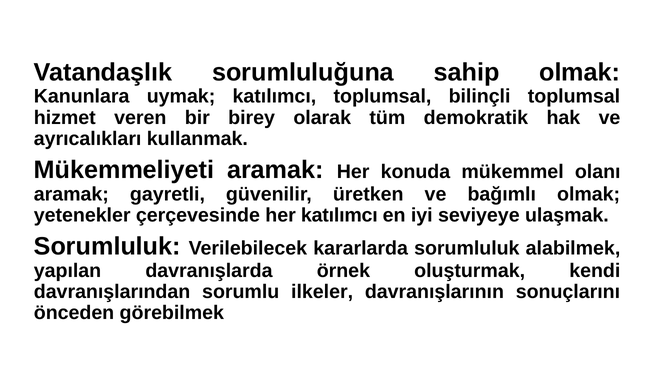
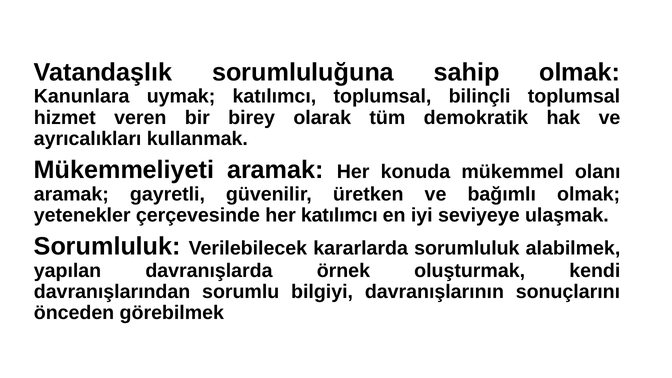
ilkeler: ilkeler -> bilgiyi
